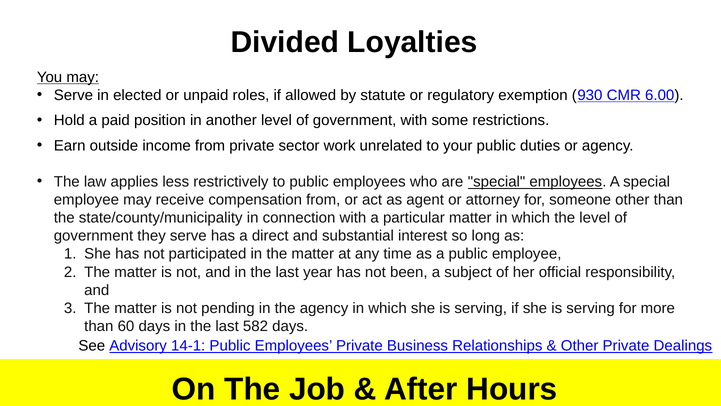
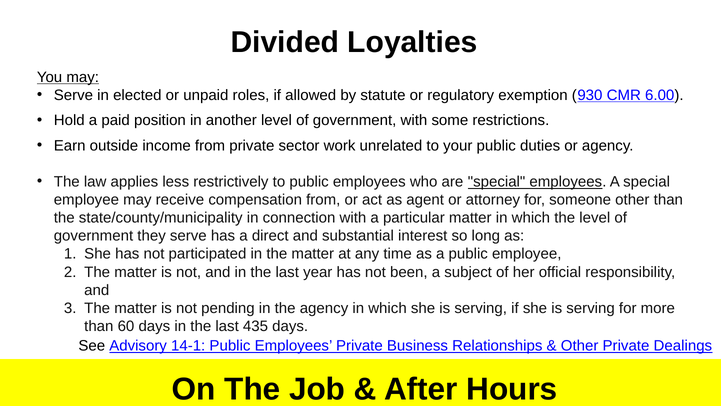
582: 582 -> 435
